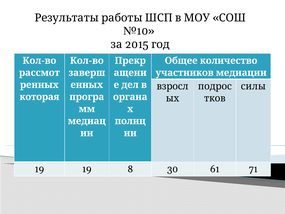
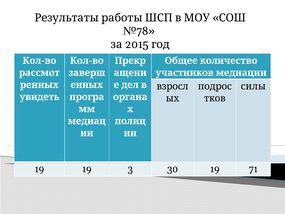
№10: №10 -> №78
которая: которая -> увидеть
8: 8 -> 3
30 61: 61 -> 19
